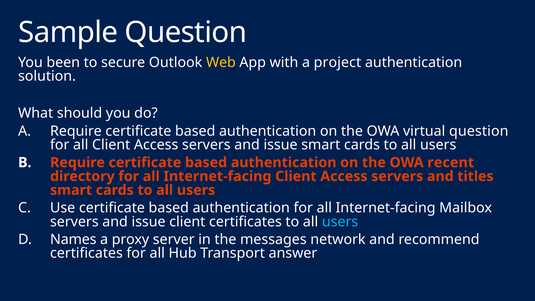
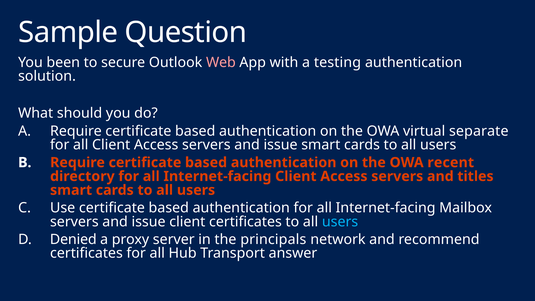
Web colour: yellow -> pink
project: project -> testing
virtual question: question -> separate
Names: Names -> Denied
messages: messages -> principals
